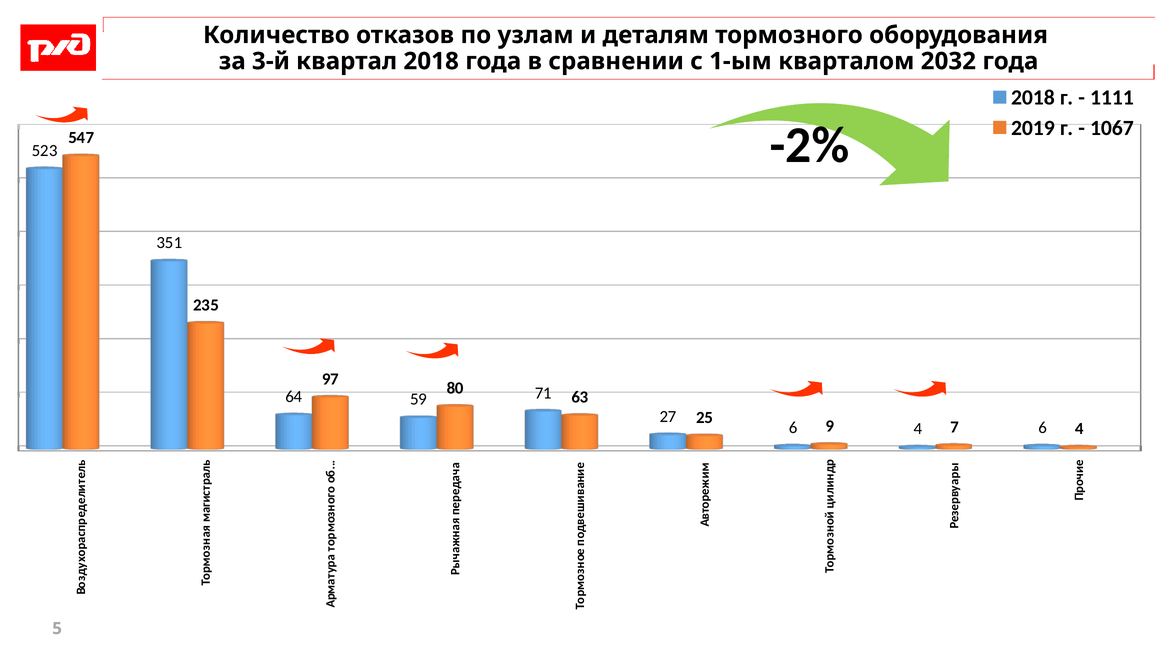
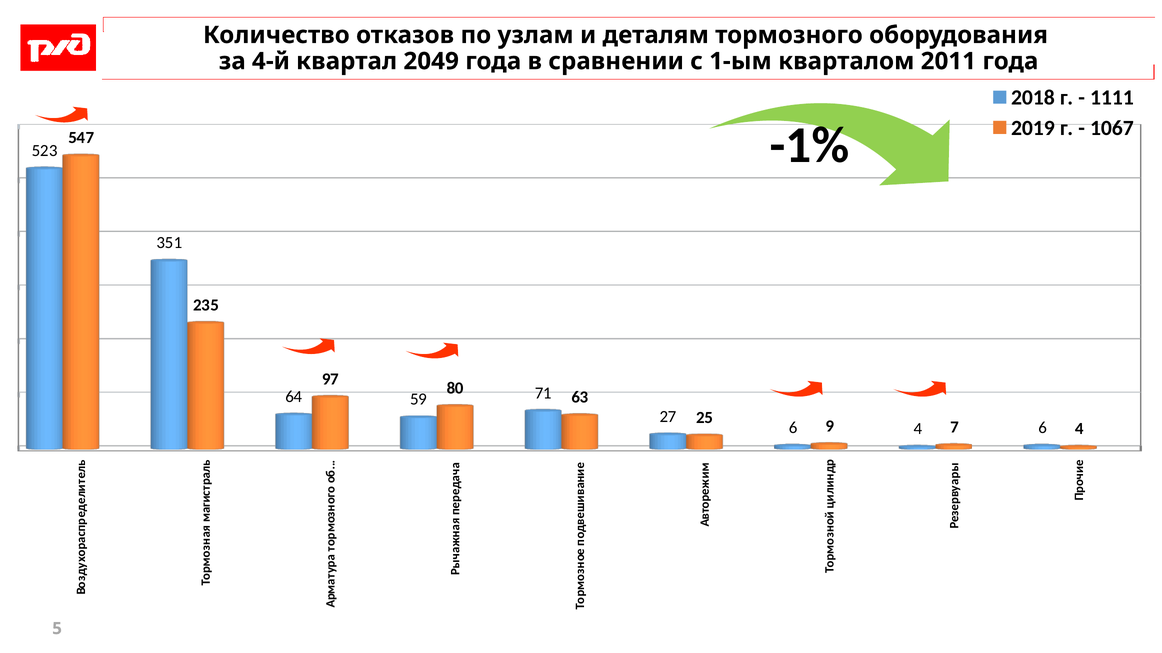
3-й: 3-й -> 4-й
квартал 2018: 2018 -> 2049
2032: 2032 -> 2011
-2%: -2% -> -1%
